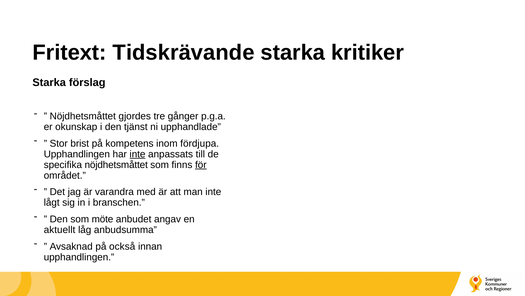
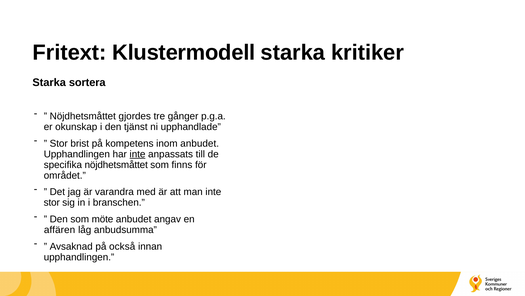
Tidskrävande: Tidskrävande -> Klustermodell
förslag: förslag -> sortera
inom fördjupa: fördjupa -> anbudet
för underline: present -> none
lågt at (52, 202): lågt -> stor
aktuellt: aktuellt -> affären
